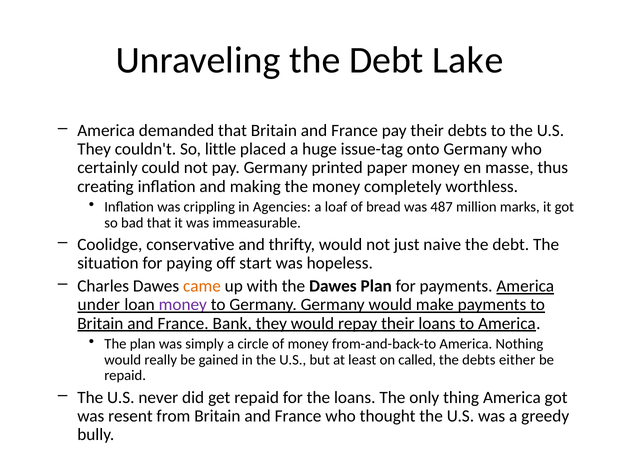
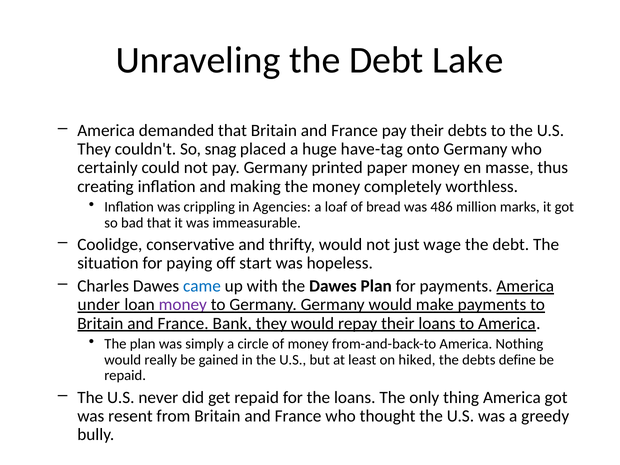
little: little -> snag
issue-tag: issue-tag -> have-tag
487: 487 -> 486
naive: naive -> wage
came colour: orange -> blue
called: called -> hiked
either: either -> define
